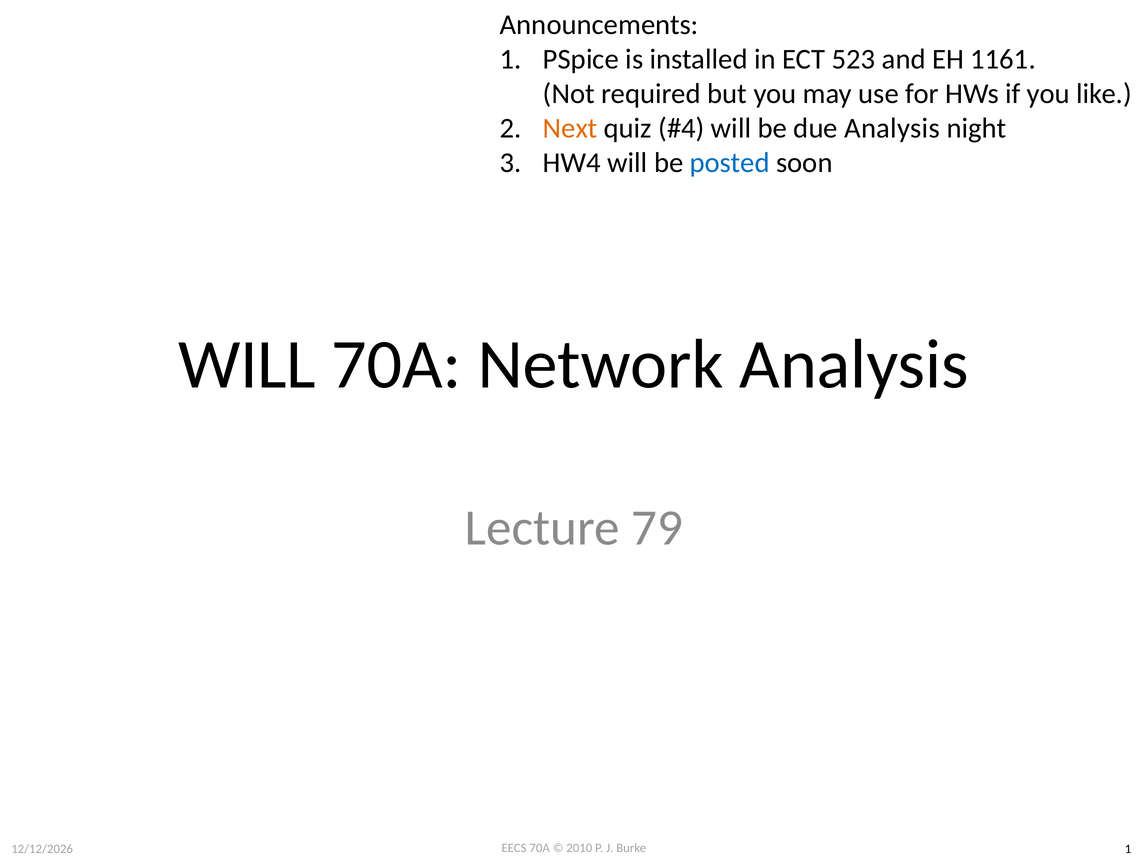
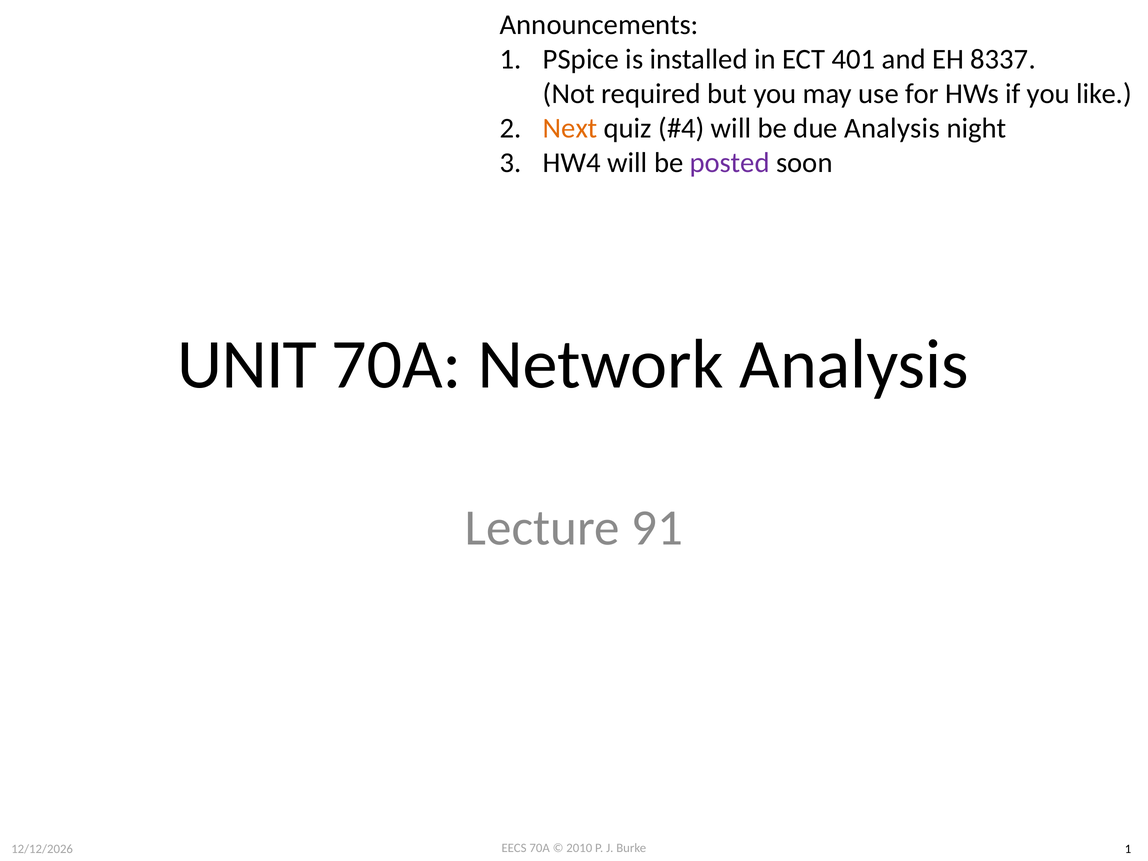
523: 523 -> 401
1161: 1161 -> 8337
posted colour: blue -> purple
WILL at (247, 365): WILL -> UNIT
79: 79 -> 91
